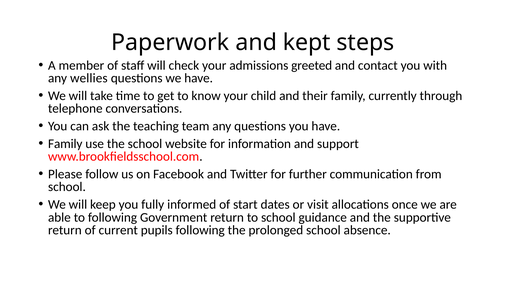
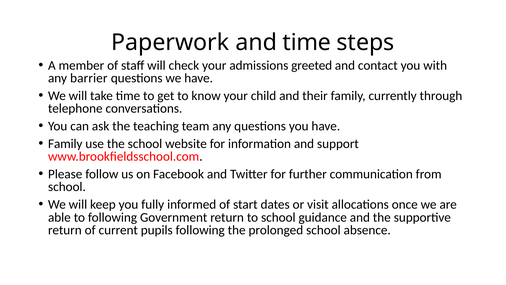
and kept: kept -> time
wellies: wellies -> barrier
